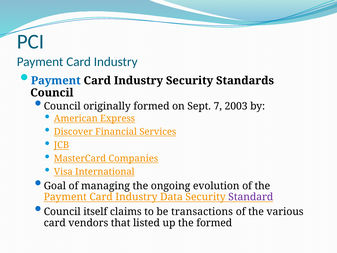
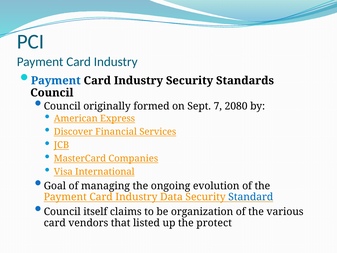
2003: 2003 -> 2080
Standard colour: purple -> blue
transactions: transactions -> organization
the formed: formed -> protect
